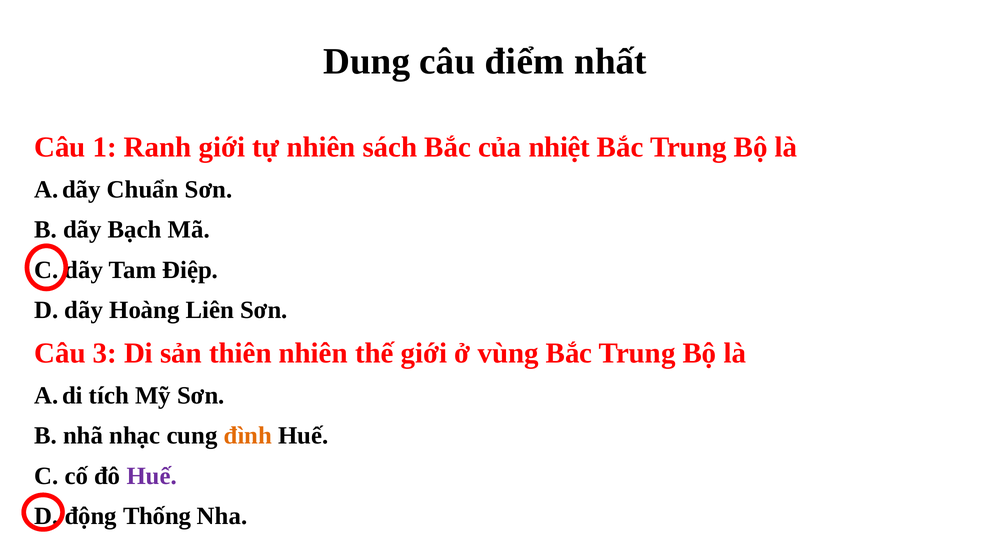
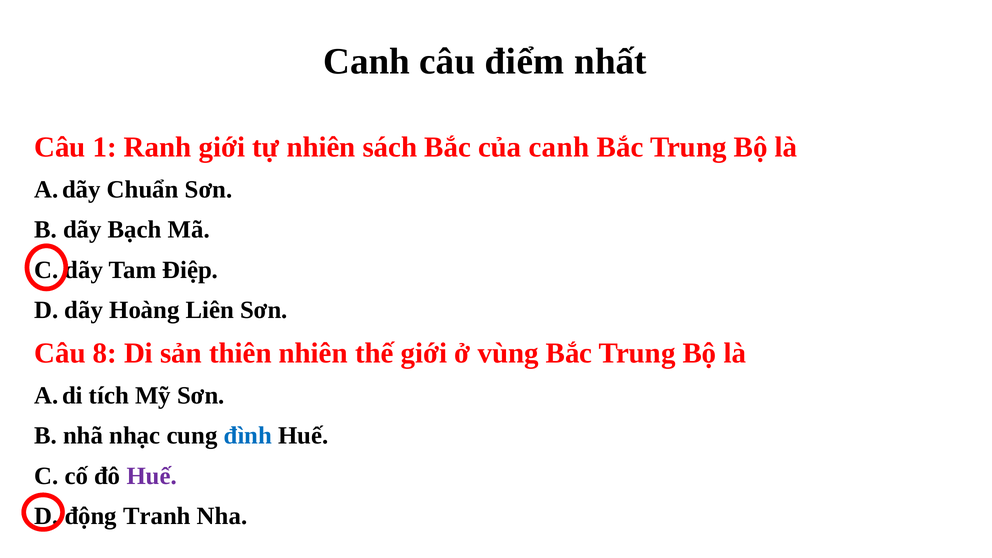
Dung at (367, 62): Dung -> Canh
của nhiệt: nhiệt -> canh
3: 3 -> 8
đình colour: orange -> blue
Thống: Thống -> Tranh
